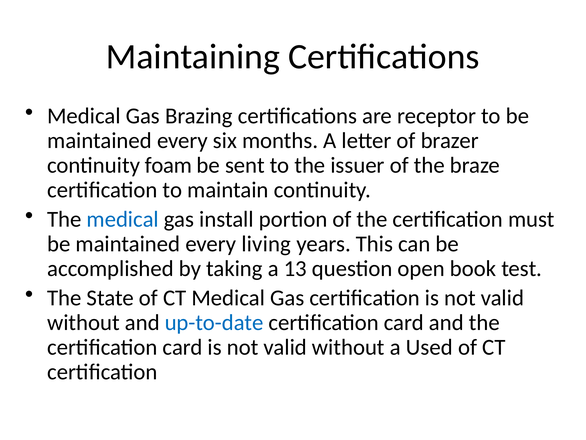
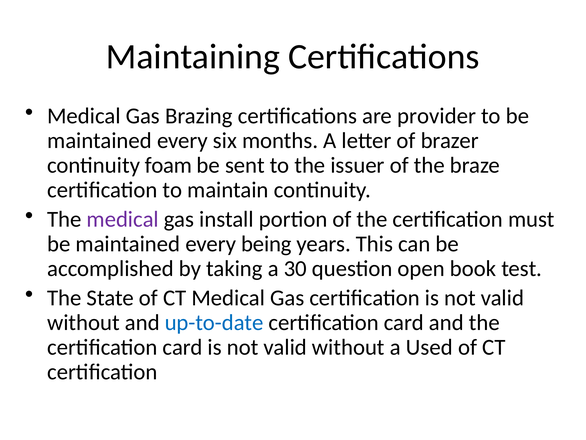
receptor: receptor -> provider
medical at (123, 219) colour: blue -> purple
living: living -> being
13: 13 -> 30
